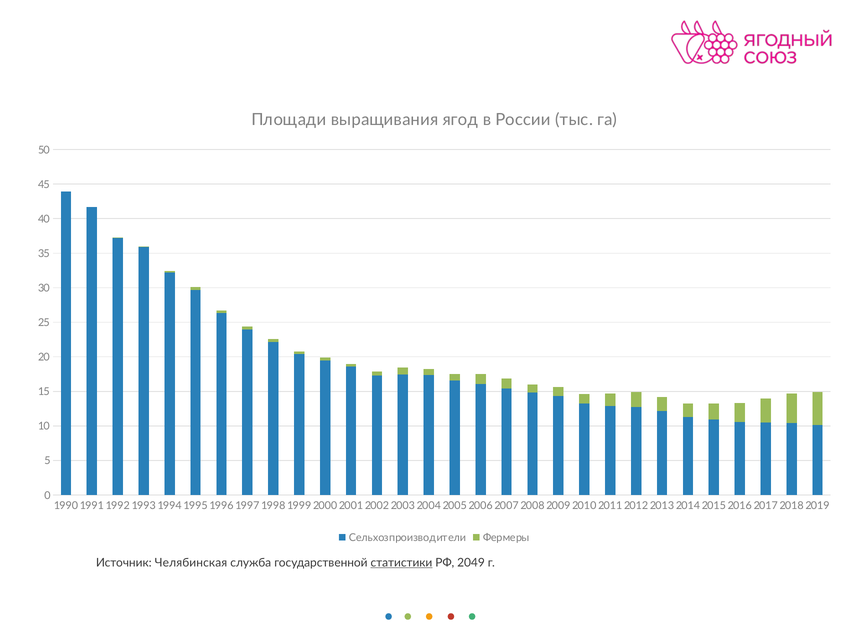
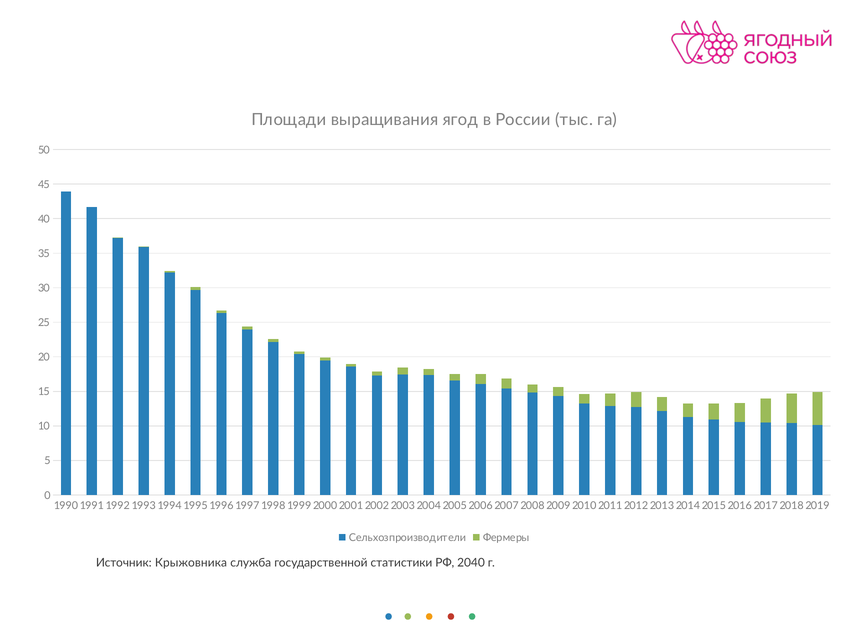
Челябинская: Челябинская -> Крыжовника
статистики underline: present -> none
2049: 2049 -> 2040
